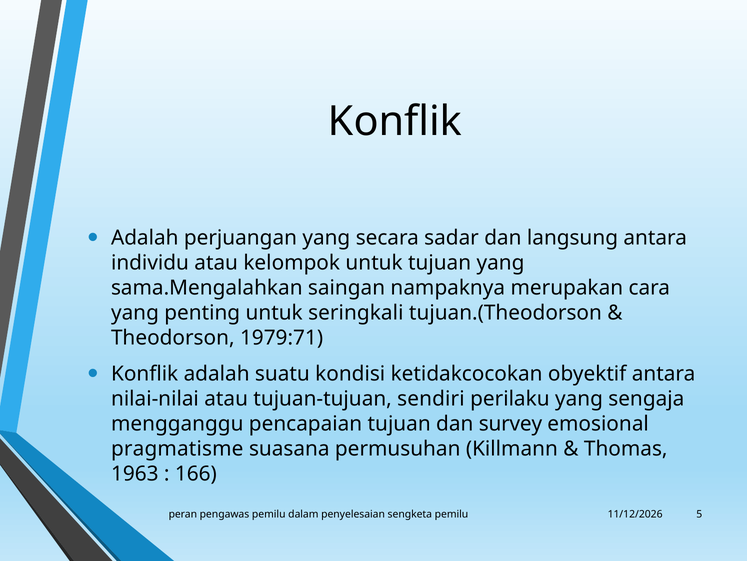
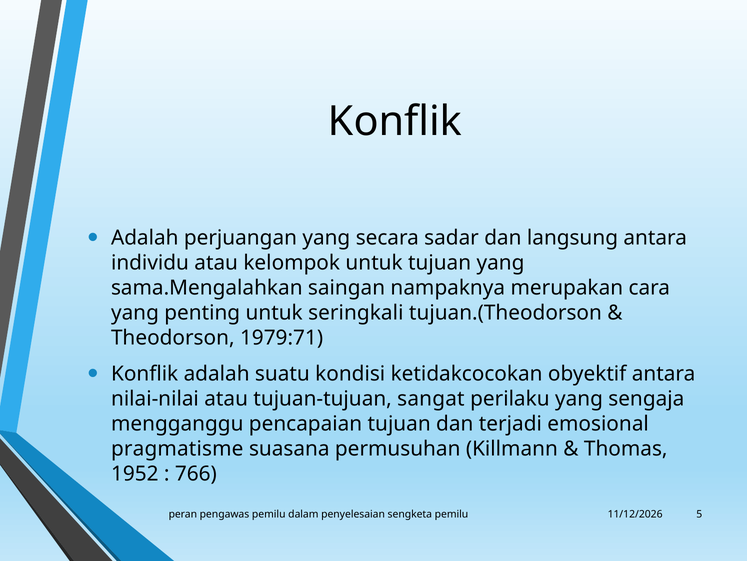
sendiri: sendiri -> sangat
survey: survey -> terjadi
1963: 1963 -> 1952
166: 166 -> 766
